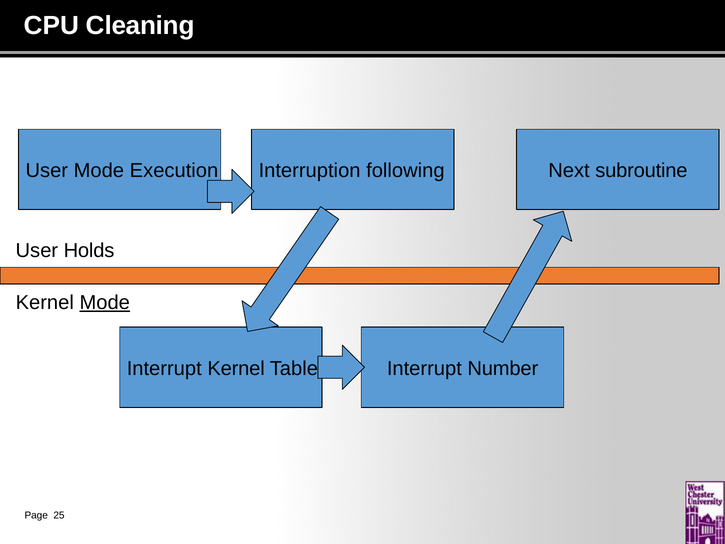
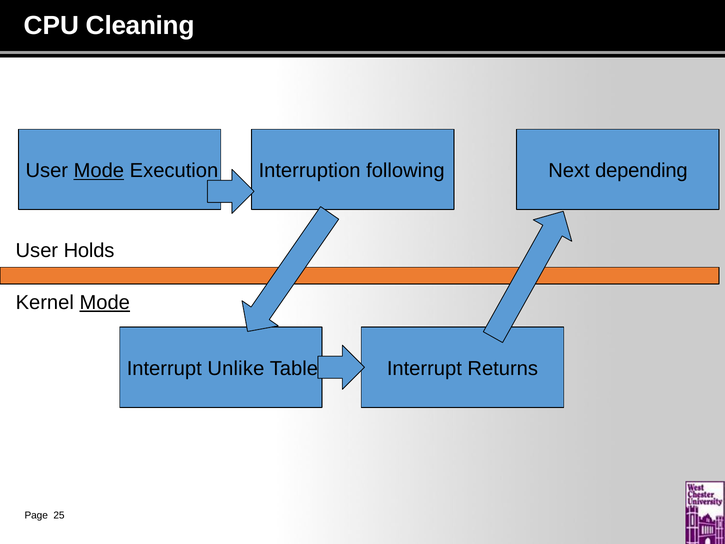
Mode at (99, 171) underline: none -> present
subroutine: subroutine -> depending
Interrupt Kernel: Kernel -> Unlike
Number: Number -> Returns
